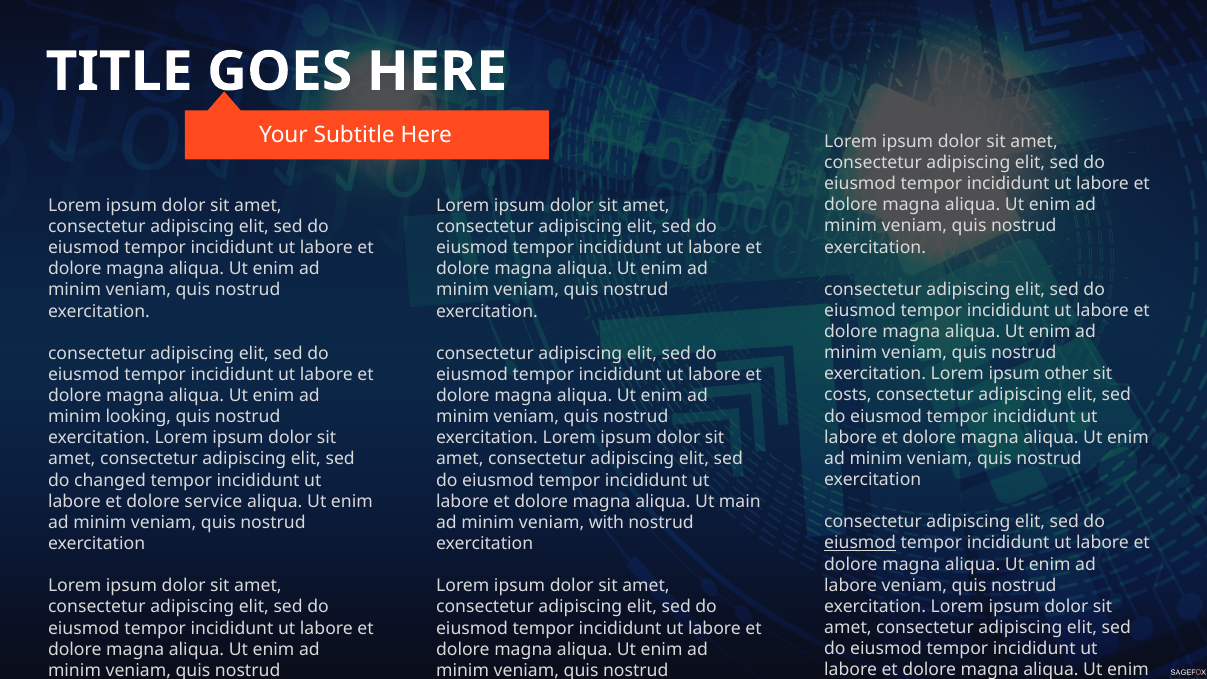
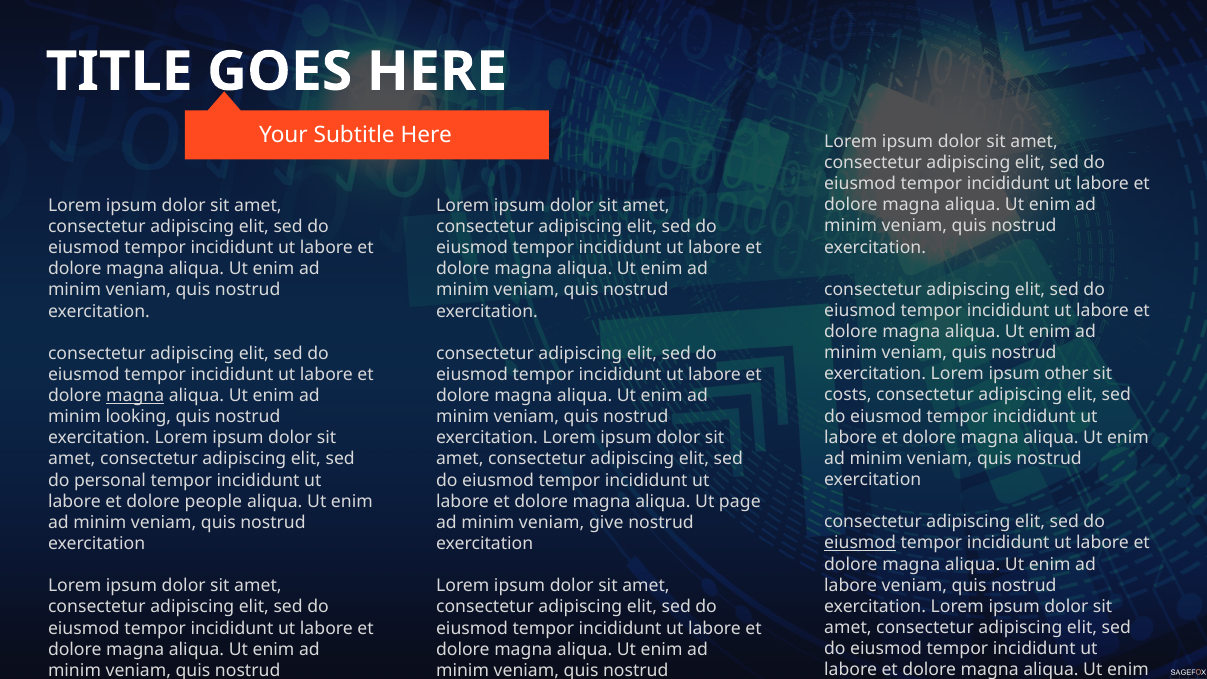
magna at (135, 396) underline: none -> present
changed: changed -> personal
service: service -> people
main: main -> page
with: with -> give
